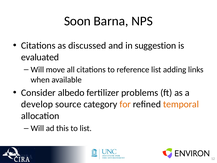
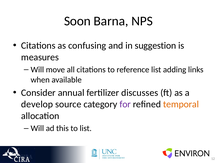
discussed: discussed -> confusing
evaluated: evaluated -> measures
albedo: albedo -> annual
problems: problems -> discusses
for colour: orange -> purple
